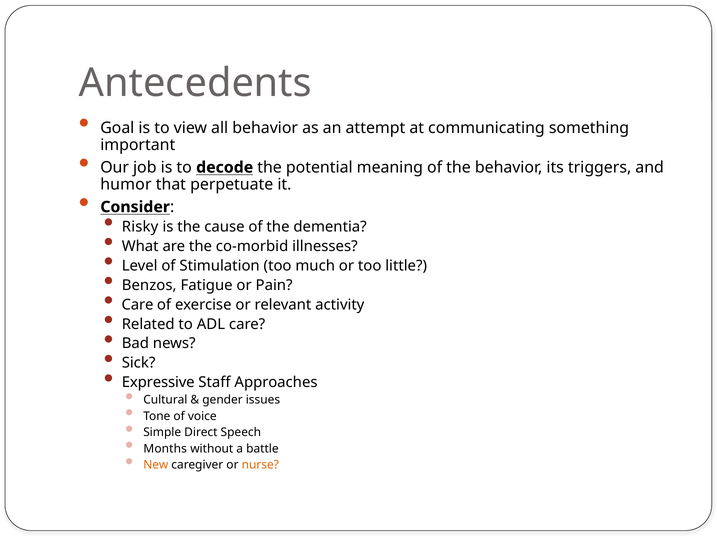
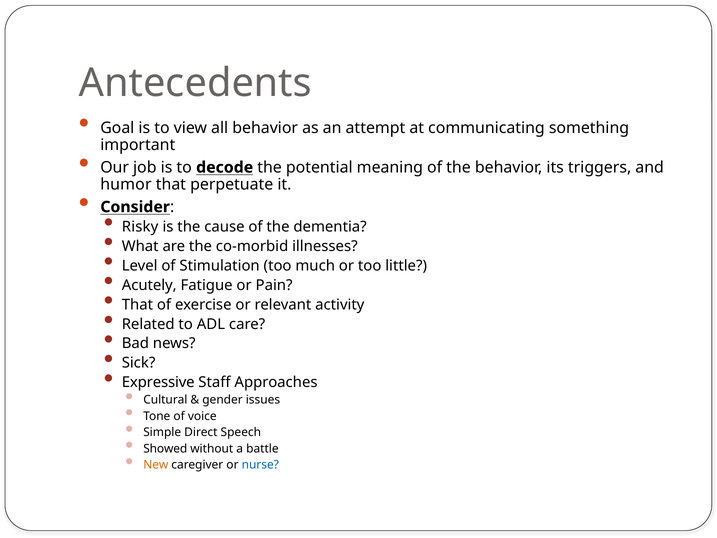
Benzos: Benzos -> Acutely
Care at (137, 305): Care -> That
Months: Months -> Showed
nurse colour: orange -> blue
